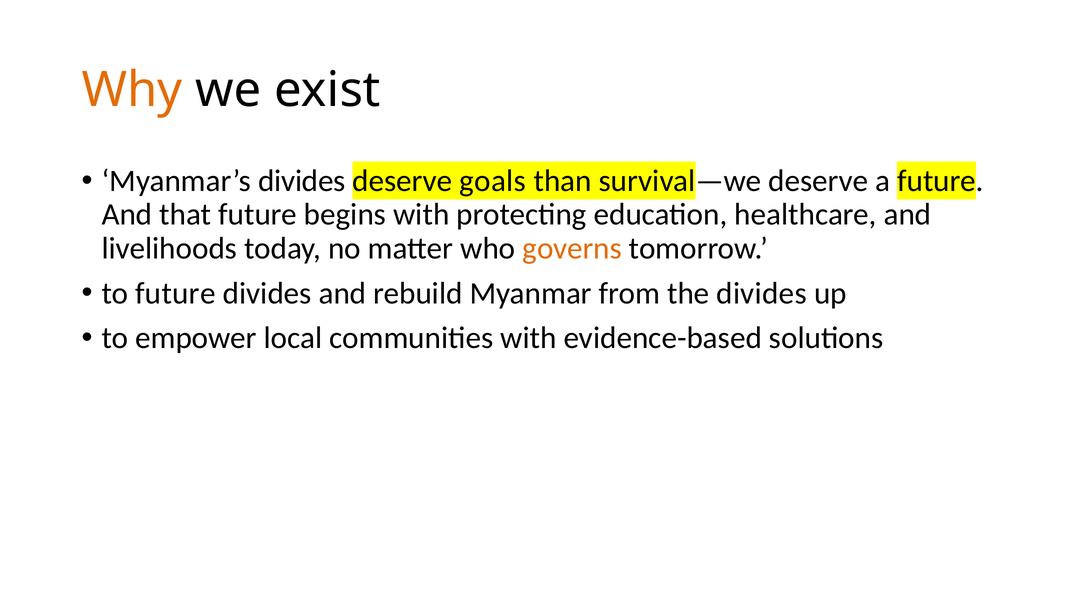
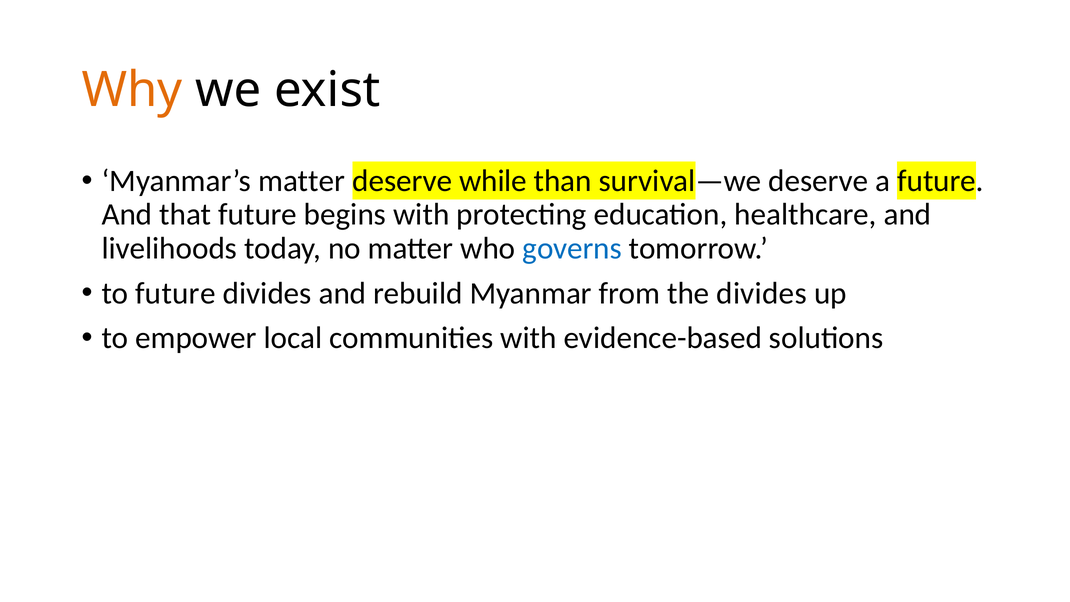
Myanmar’s divides: divides -> matter
goals: goals -> while
governs colour: orange -> blue
